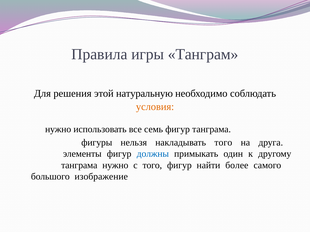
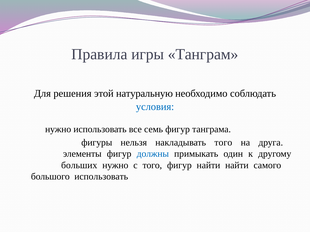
условия colour: orange -> blue
танграма at (79, 166): танграма -> больших
найти более: более -> найти
большого изображение: изображение -> использовать
